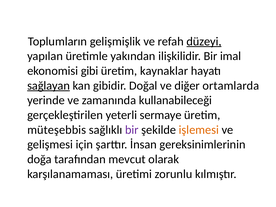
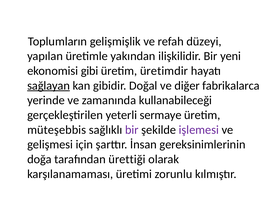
düzeyi underline: present -> none
imal: imal -> yeni
kaynaklar: kaynaklar -> üretimdir
ortamlarda: ortamlarda -> fabrikalarca
işlemesi colour: orange -> purple
mevcut: mevcut -> ürettiği
